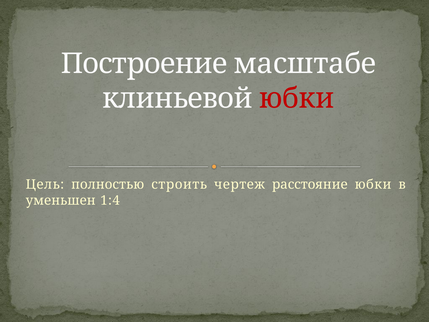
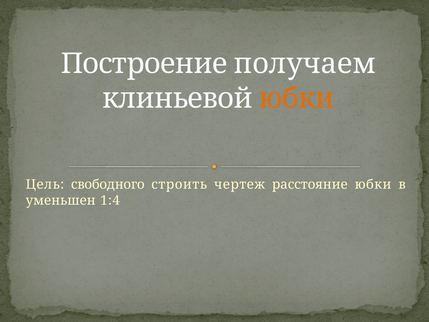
масштабе: масштабе -> получаем
юбки at (297, 98) colour: red -> orange
полностью: полностью -> свободного
